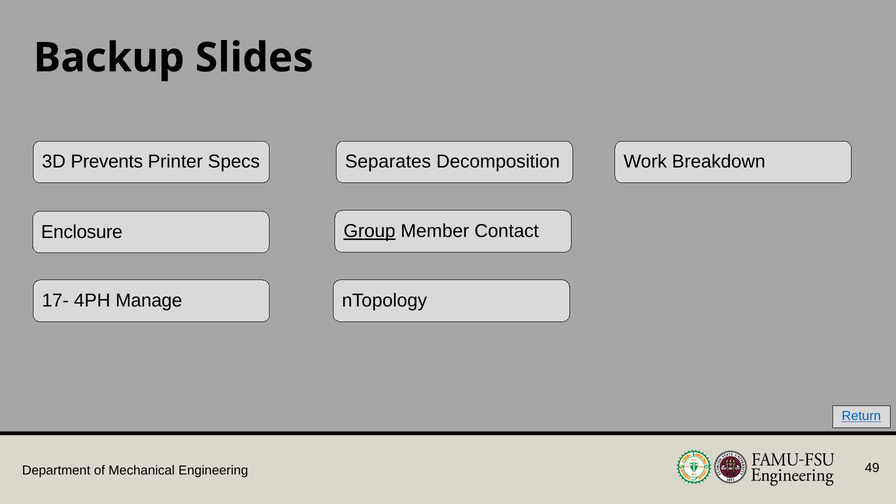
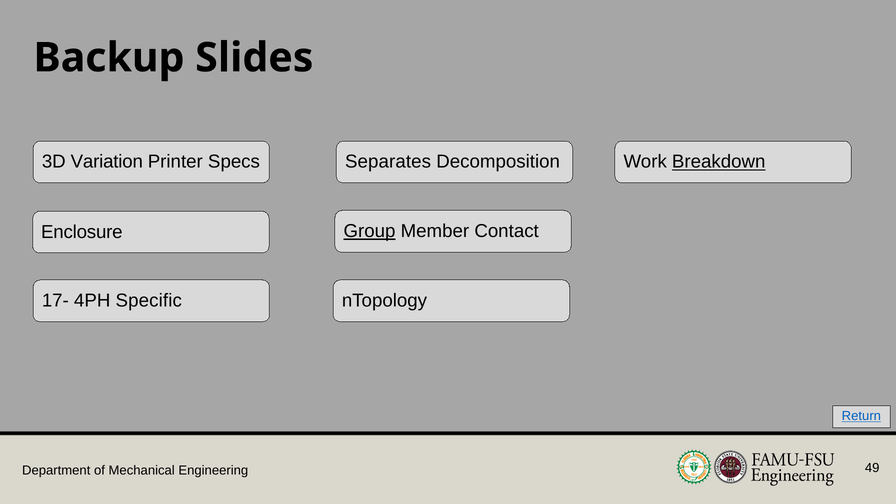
Prevents: Prevents -> Variation
Breakdown underline: none -> present
Manage: Manage -> Specific
